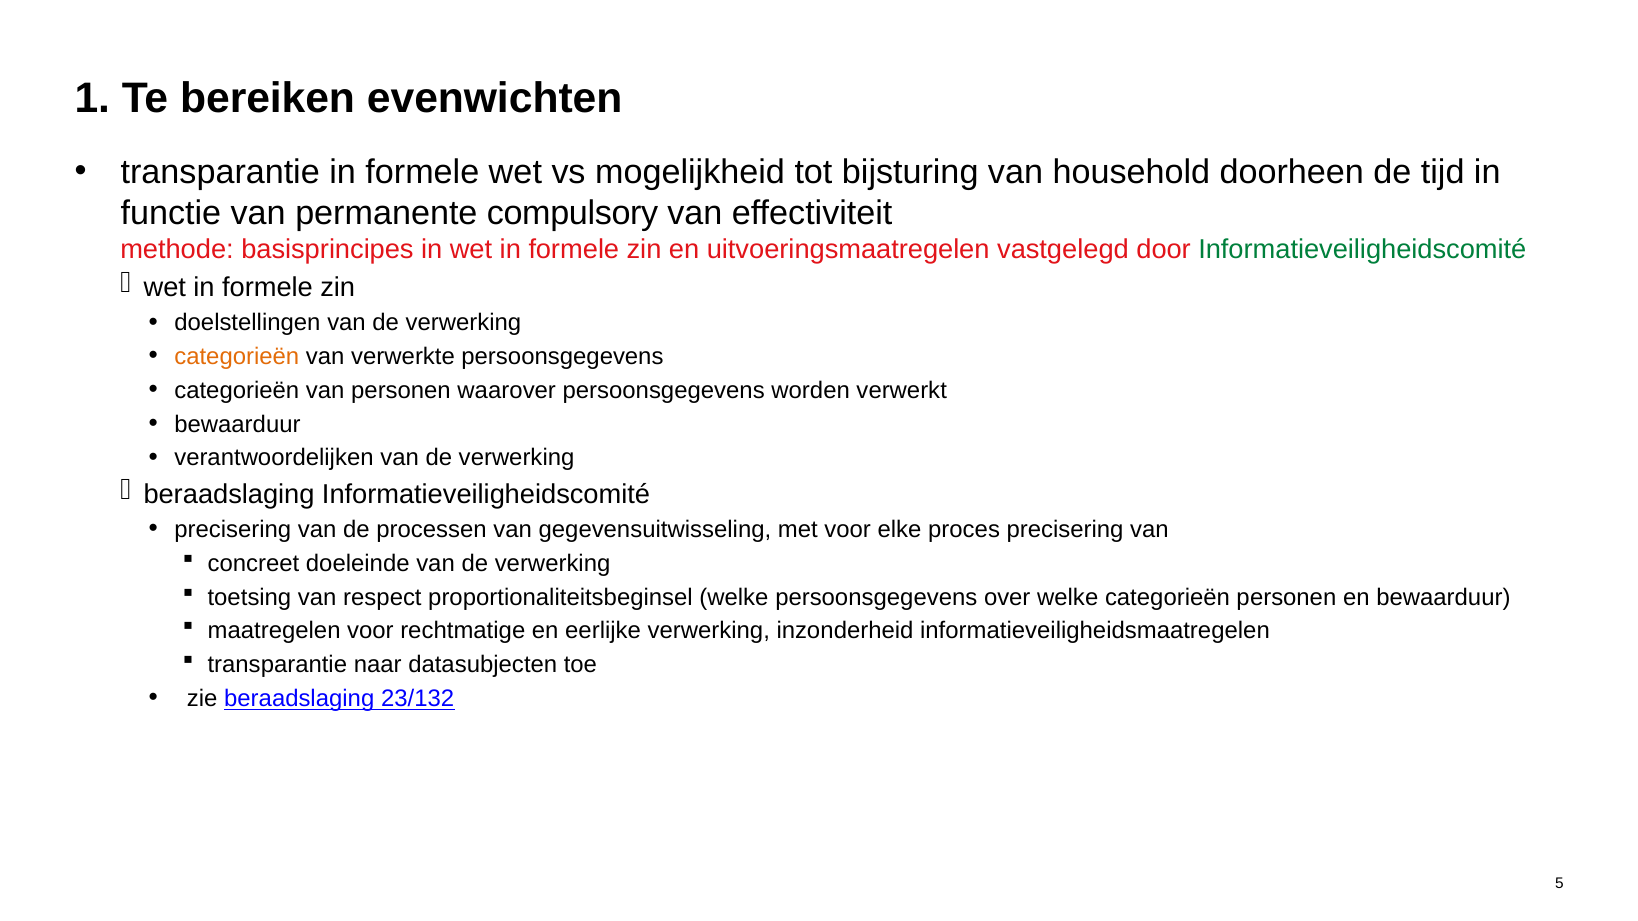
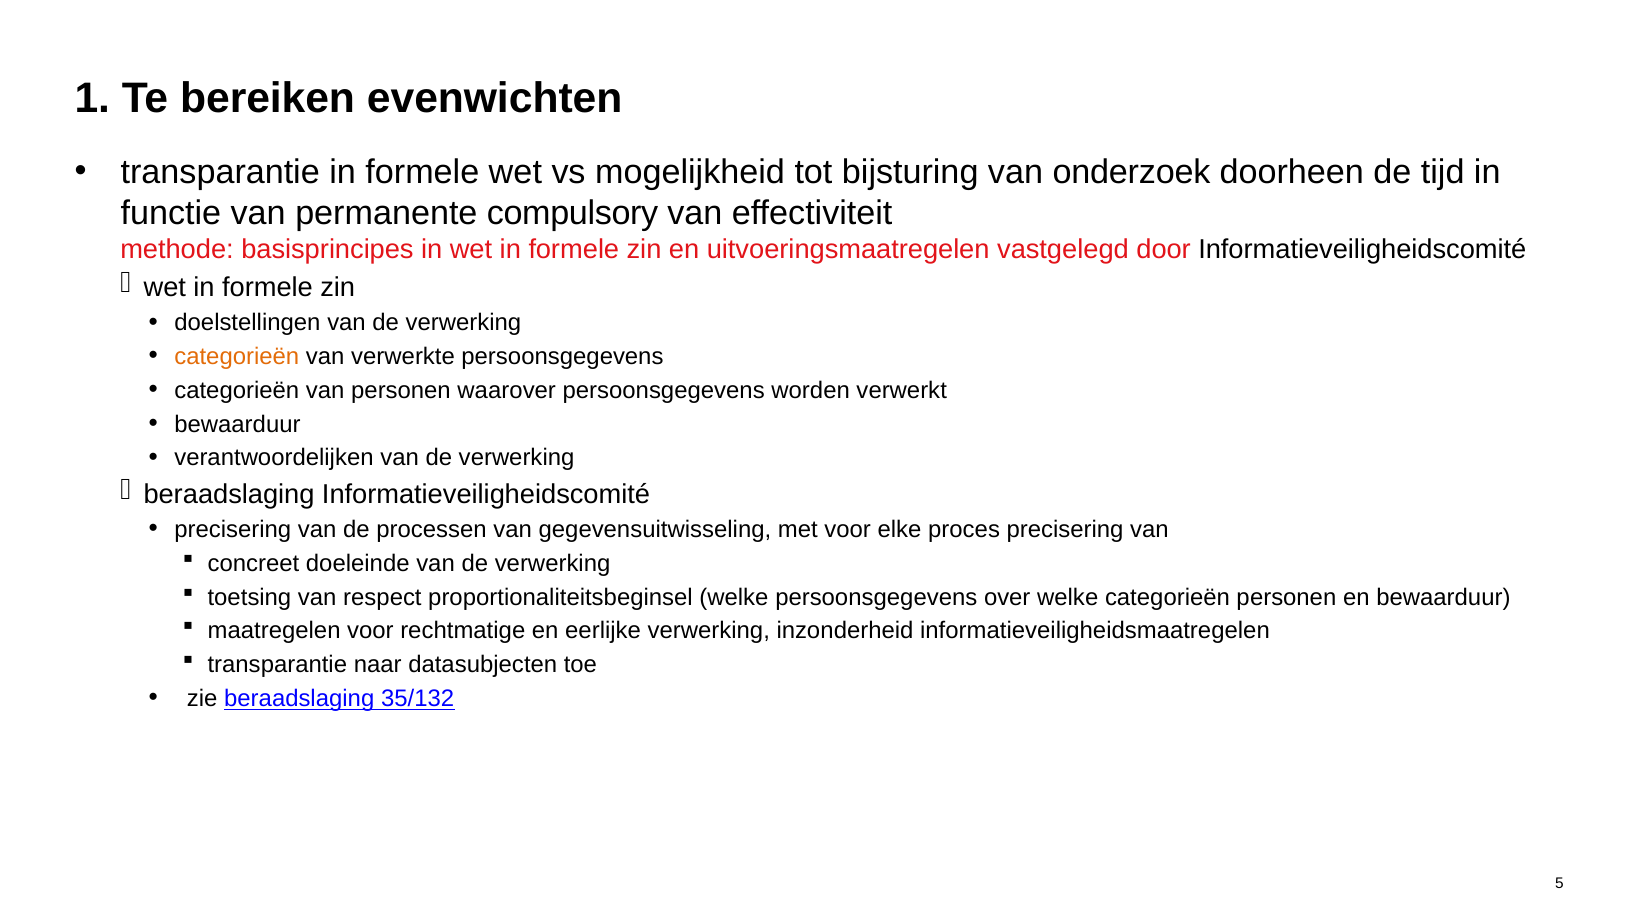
household: household -> onderzoek
Informatieveiligheidscomité at (1362, 249) colour: green -> black
23/132: 23/132 -> 35/132
